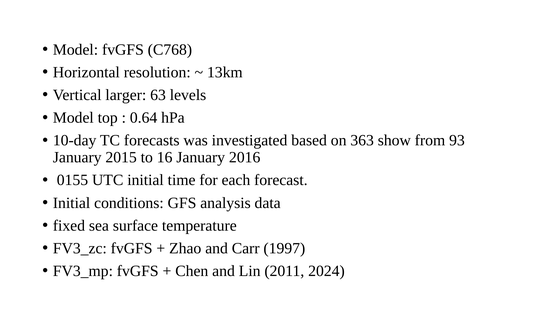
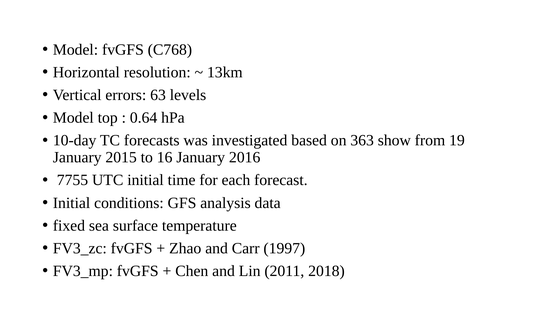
larger: larger -> errors
93: 93 -> 19
0155: 0155 -> 7755
2024: 2024 -> 2018
